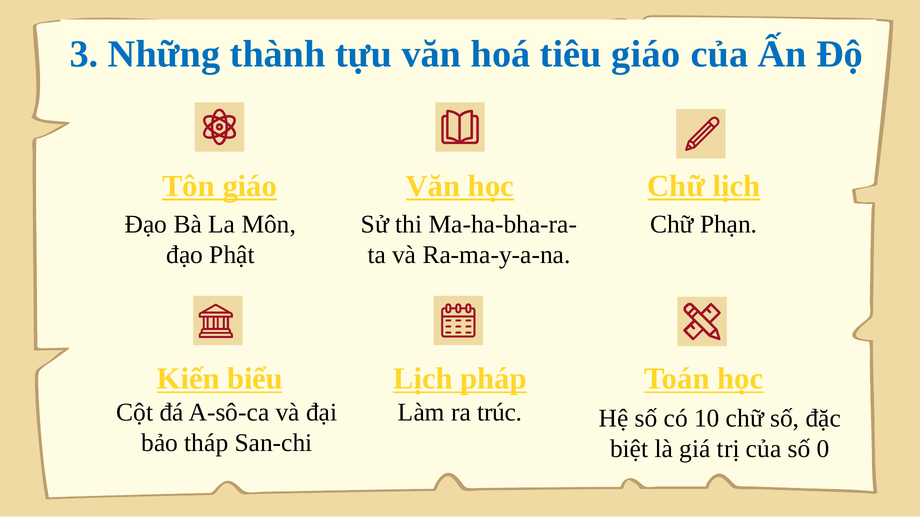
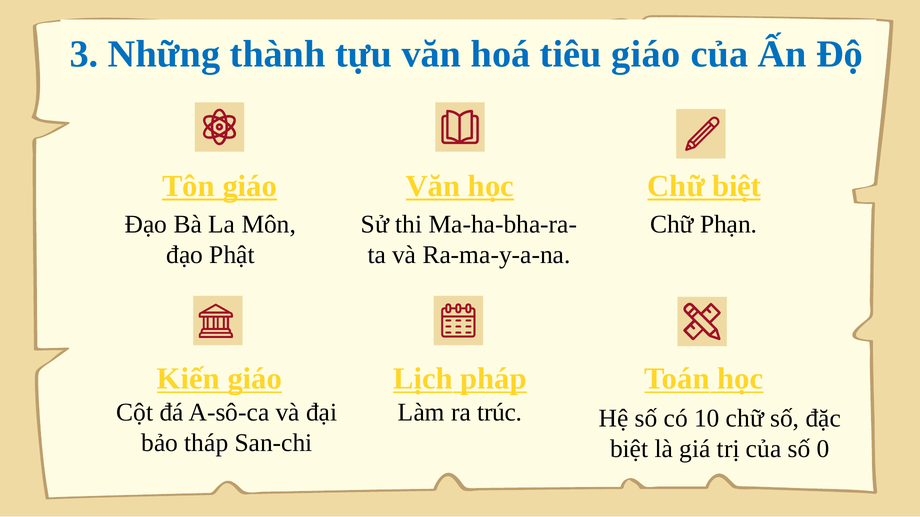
Chữ lịch: lịch -> biệt
Kiến biểu: biểu -> giáo
